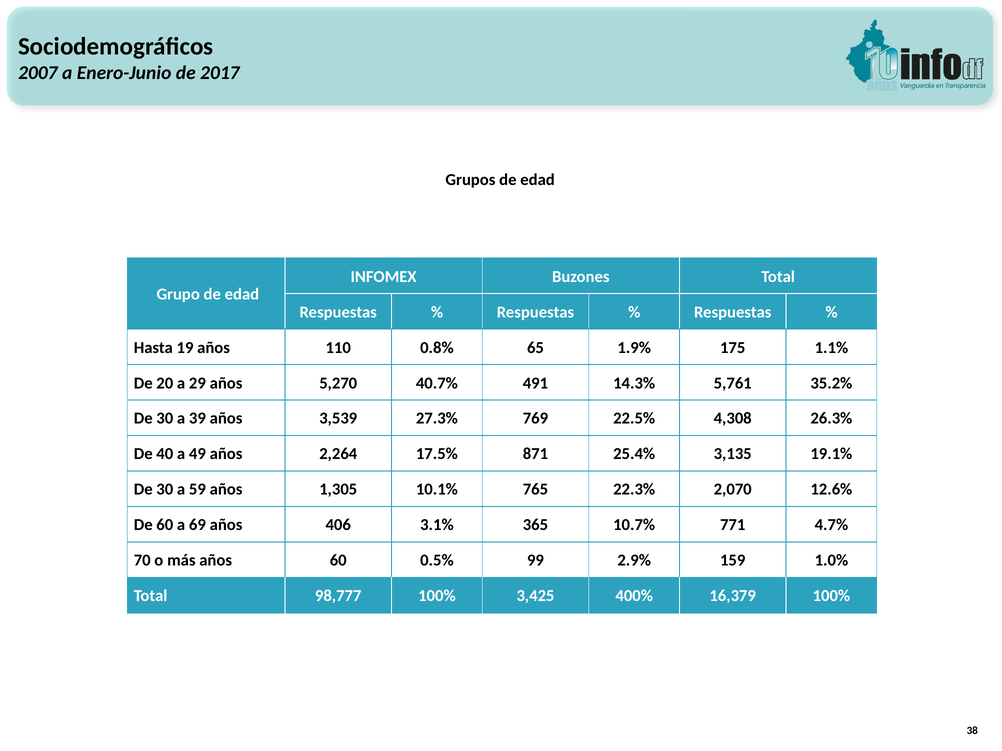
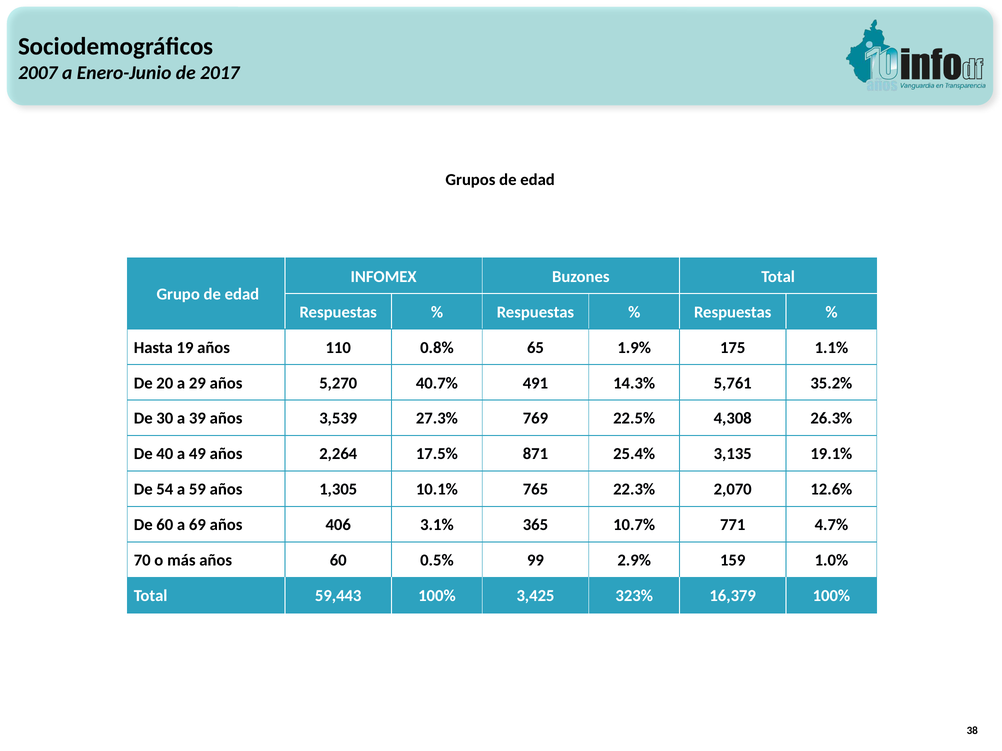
30 at (165, 490): 30 -> 54
98,777: 98,777 -> 59,443
400%: 400% -> 323%
